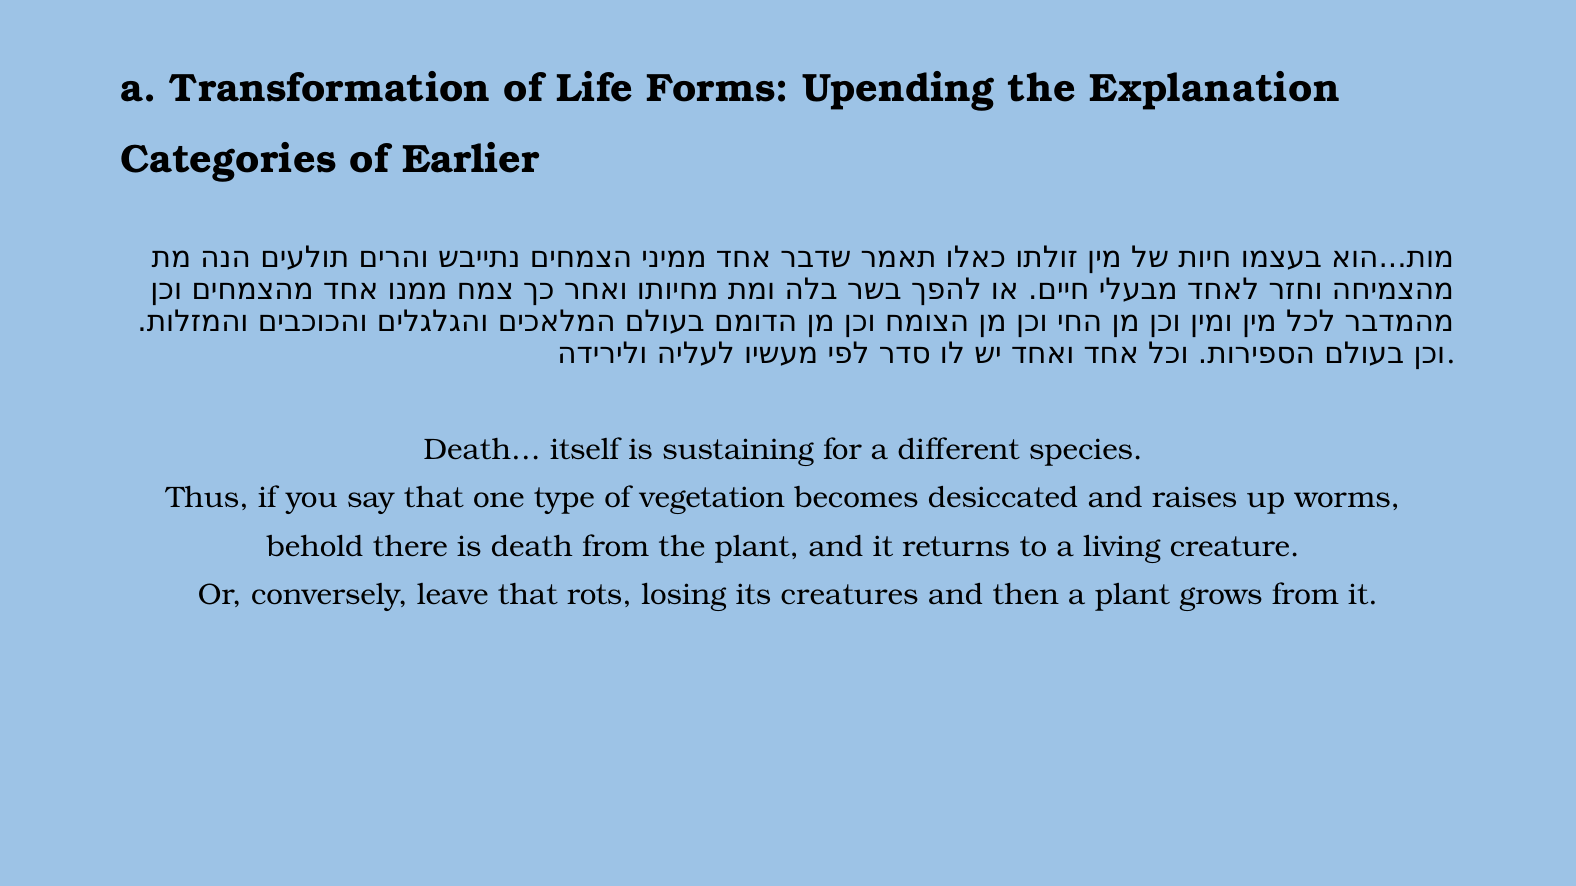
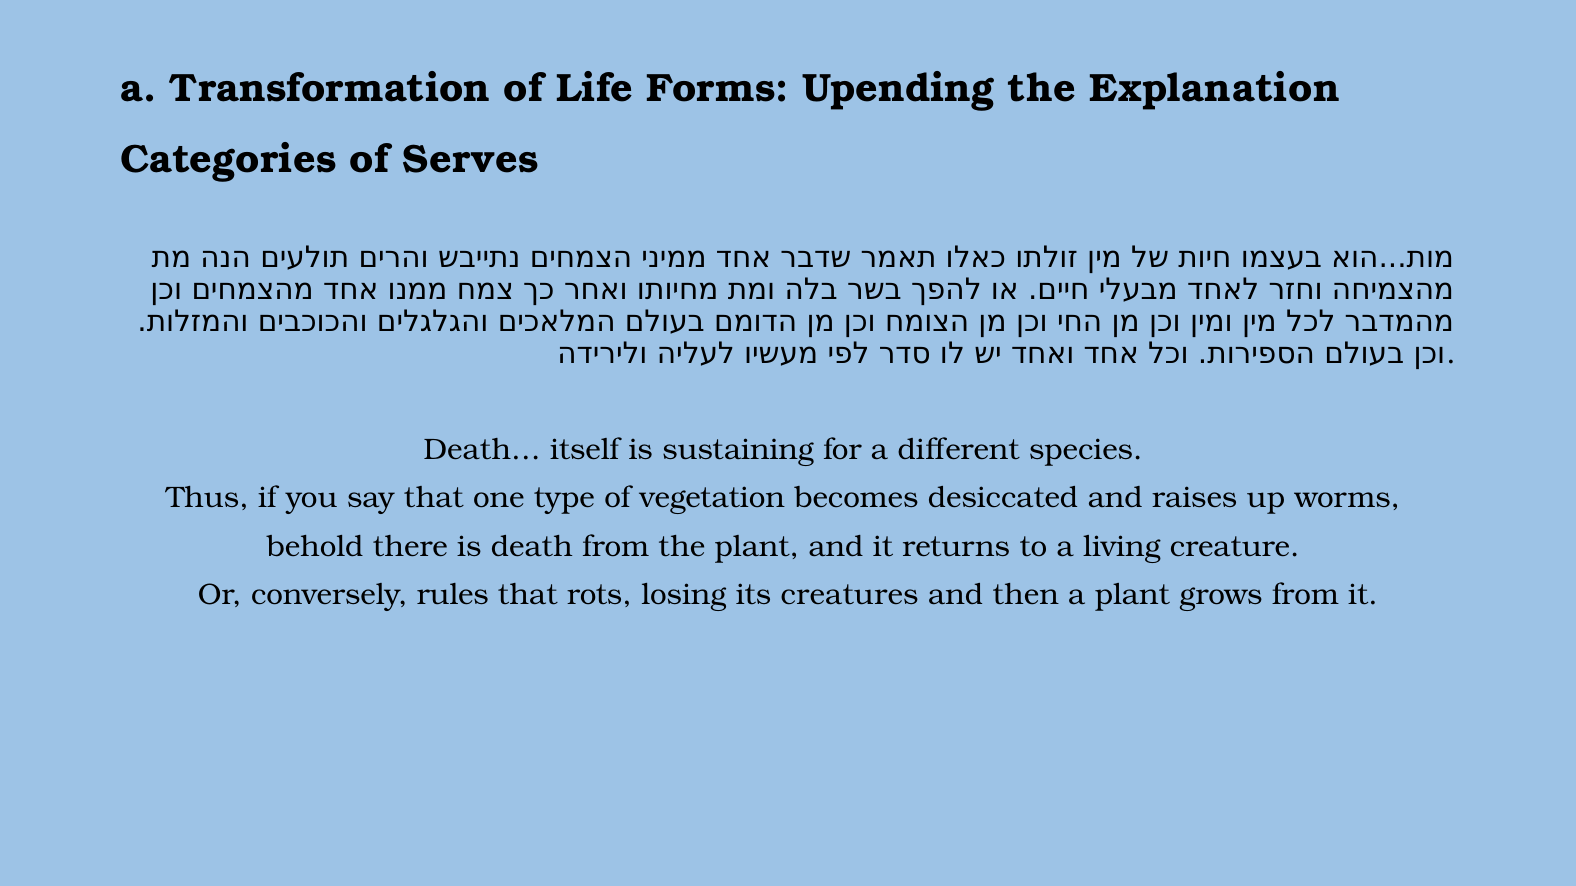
Earlier: Earlier -> Serves
leave: leave -> rules
